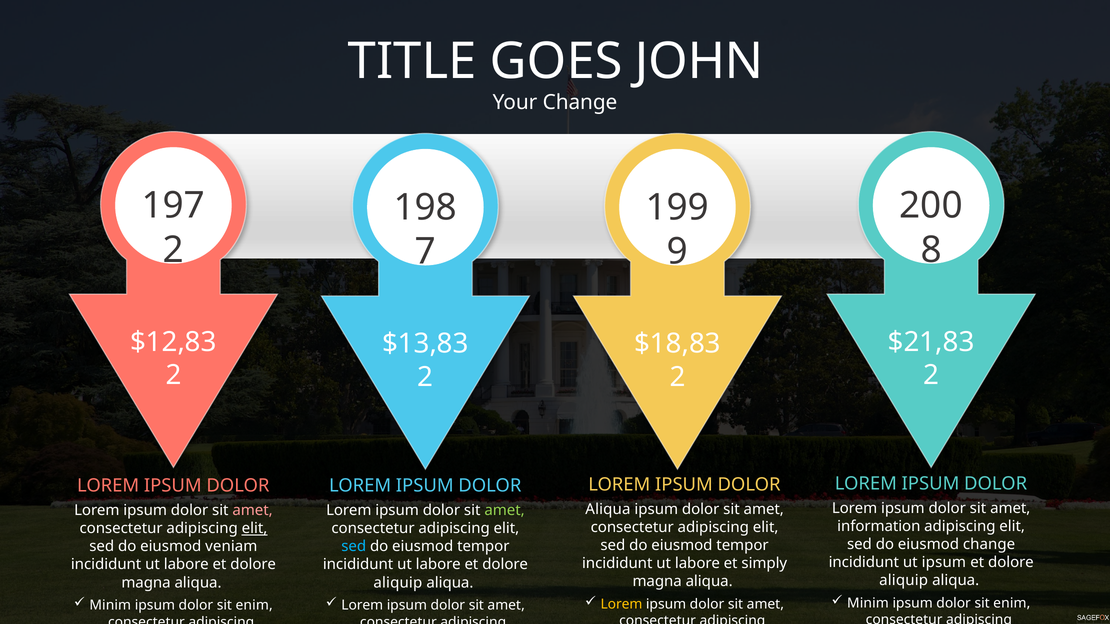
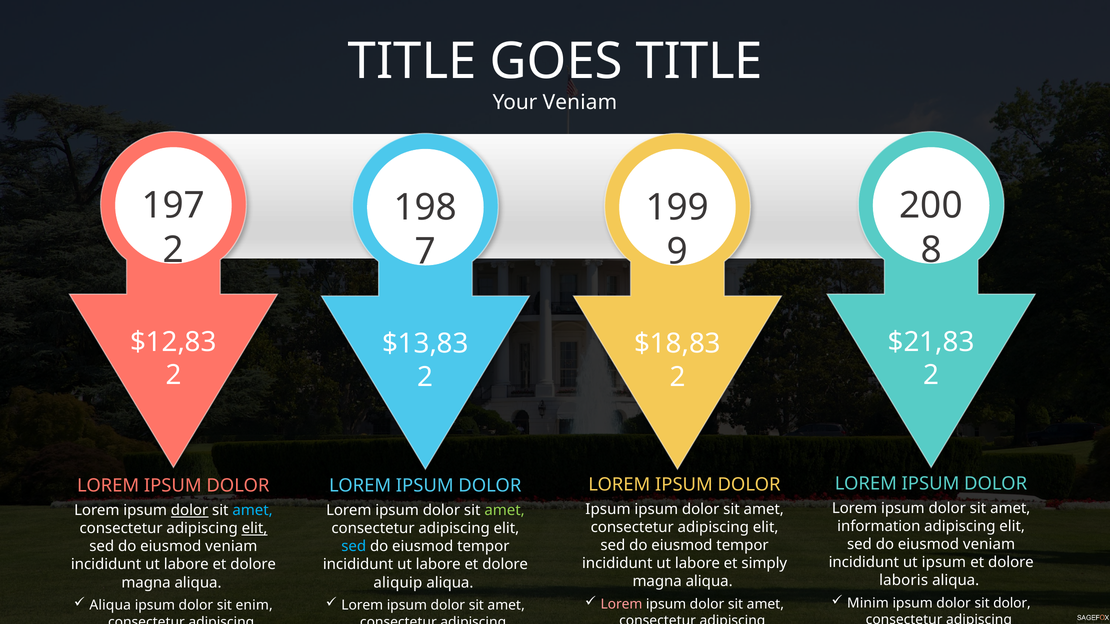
GOES JOHN: JOHN -> TITLE
Your Change: Change -> Veniam
Aliqua at (608, 509): Aliqua -> Ipsum
dolor at (190, 511) underline: none -> present
amet at (253, 511) colour: pink -> light blue
change at (989, 545): change -> veniam
aliquip at (904, 581): aliquip -> laboris
enim at (1012, 604): enim -> dolor
Lorem at (621, 605) colour: yellow -> pink
Minim at (110, 606): Minim -> Aliqua
